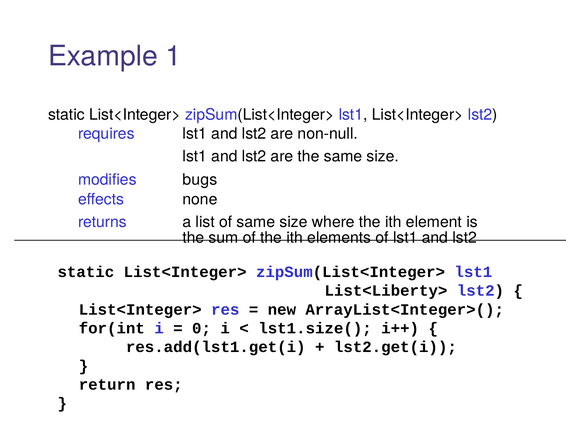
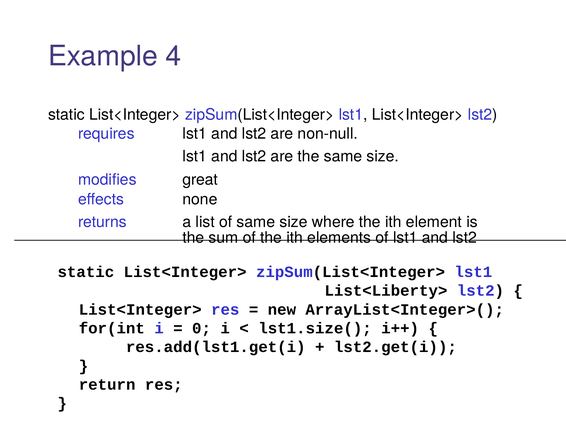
1: 1 -> 4
bugs: bugs -> great
